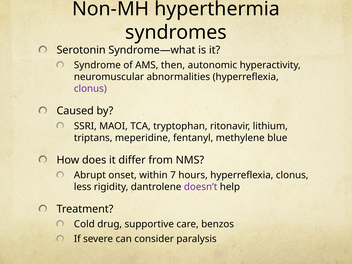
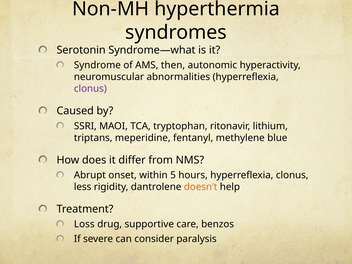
7: 7 -> 5
doesn’t colour: purple -> orange
Cold: Cold -> Loss
